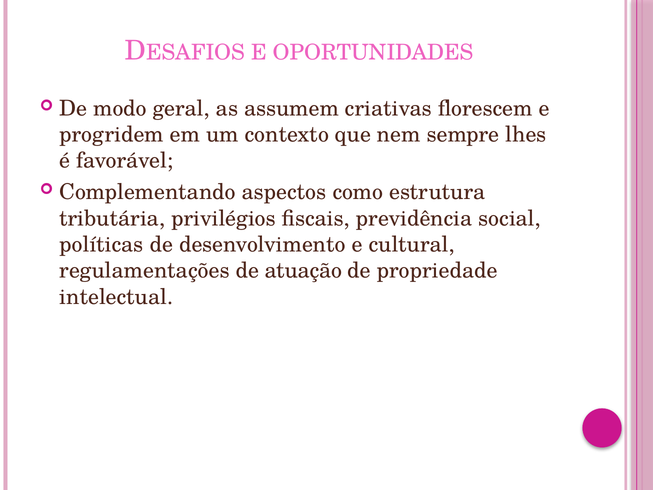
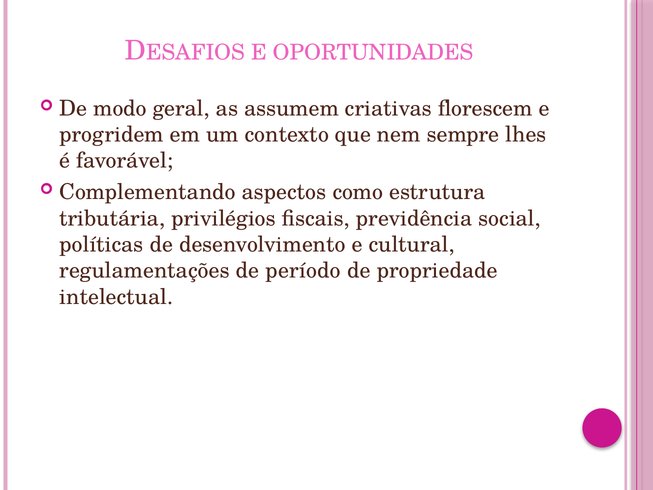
atuação: atuação -> período
